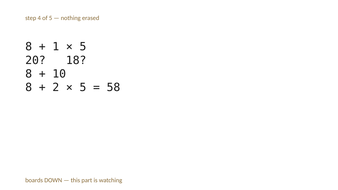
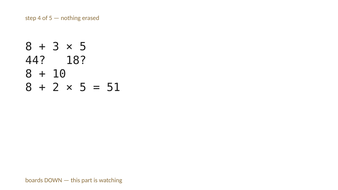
1: 1 -> 3
20: 20 -> 44
58: 58 -> 51
